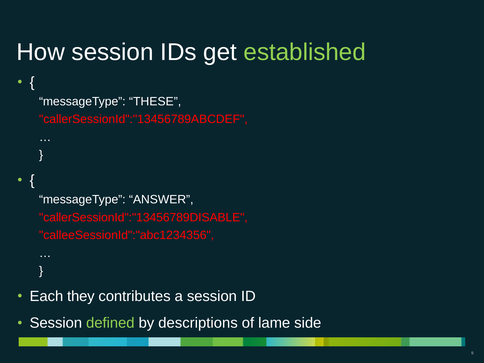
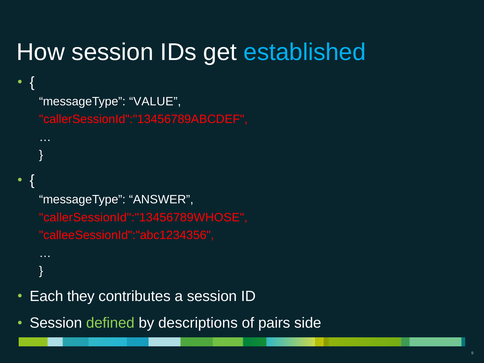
established colour: light green -> light blue
THESE: THESE -> VALUE
callerSessionId":"13456789DISABLE: callerSessionId":"13456789DISABLE -> callerSessionId":"13456789WHOSE
lame: lame -> pairs
